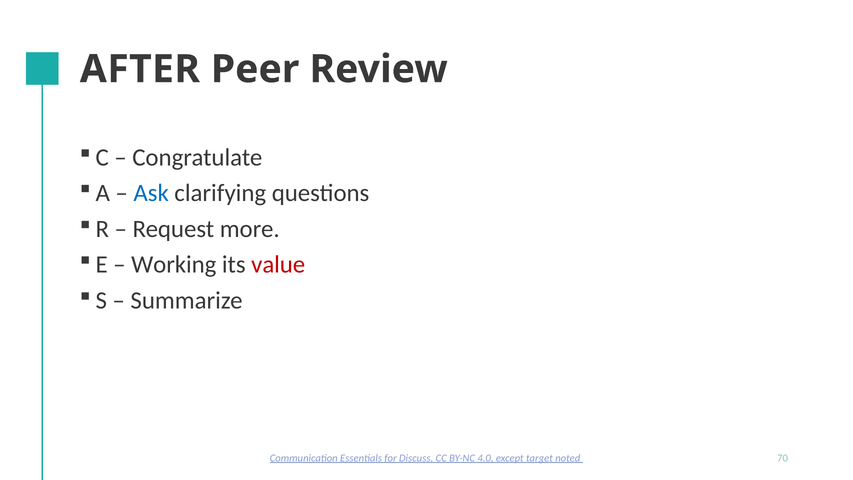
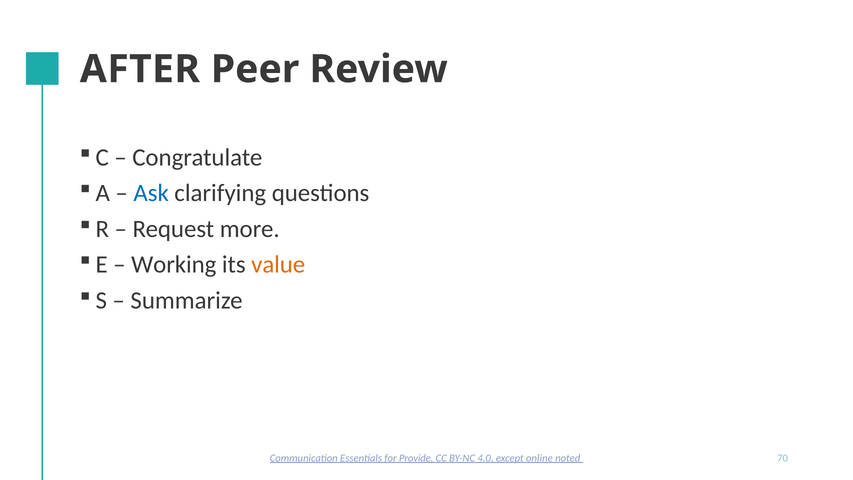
value colour: red -> orange
Discuss: Discuss -> Provide
target: target -> online
